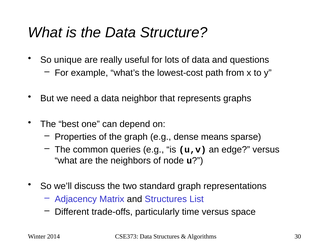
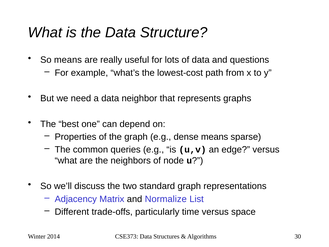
So unique: unique -> means
and Structures: Structures -> Normalize
